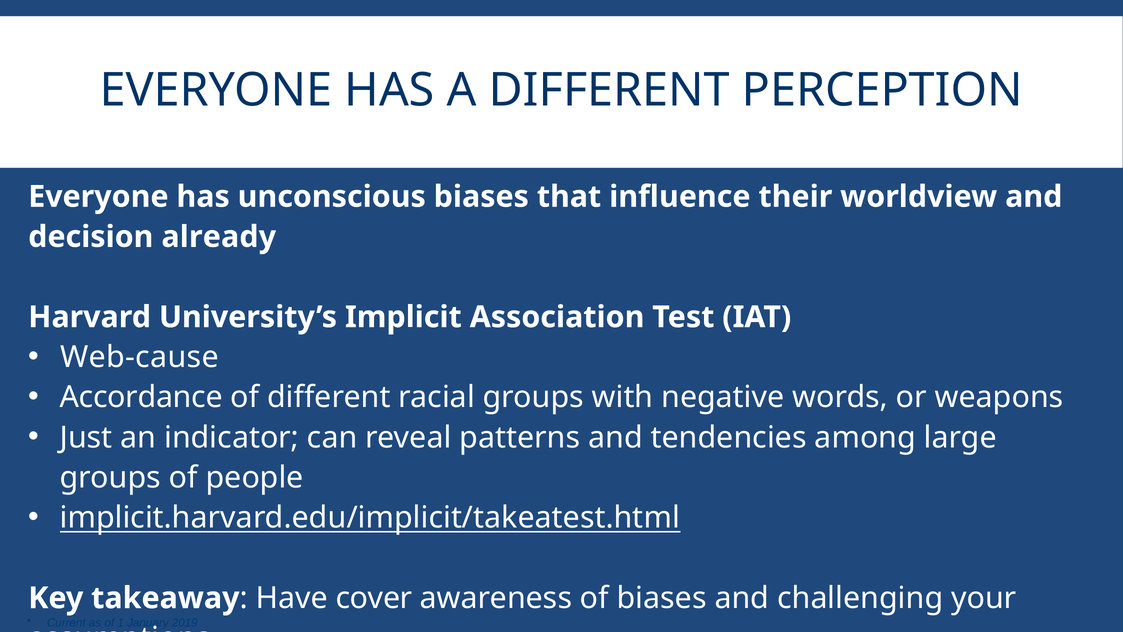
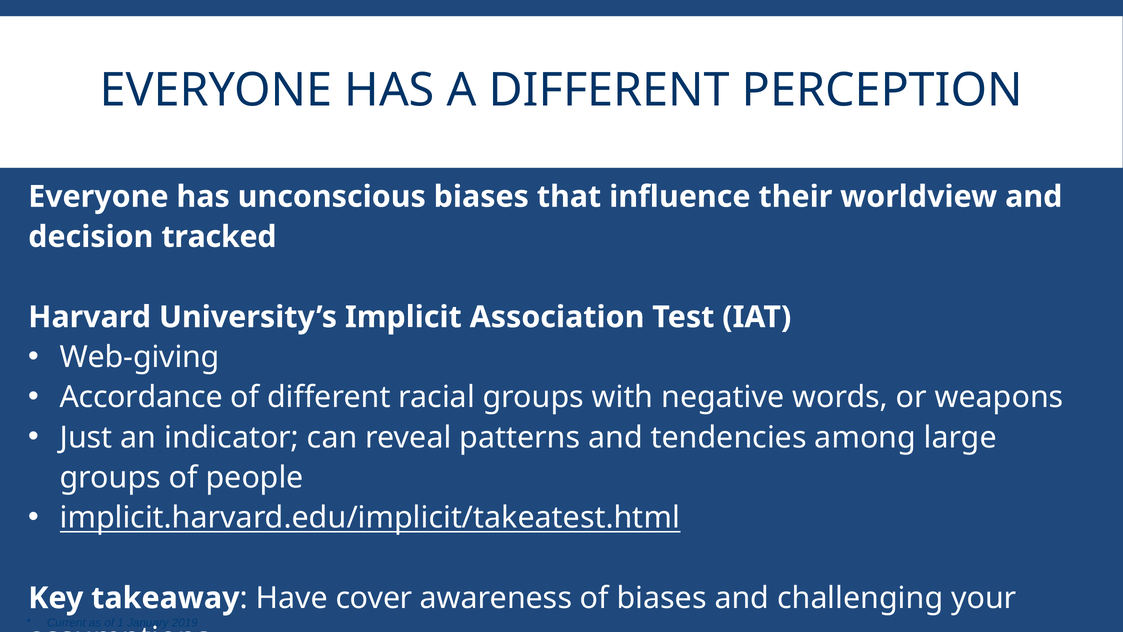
already: already -> tracked
Web-cause: Web-cause -> Web-giving
